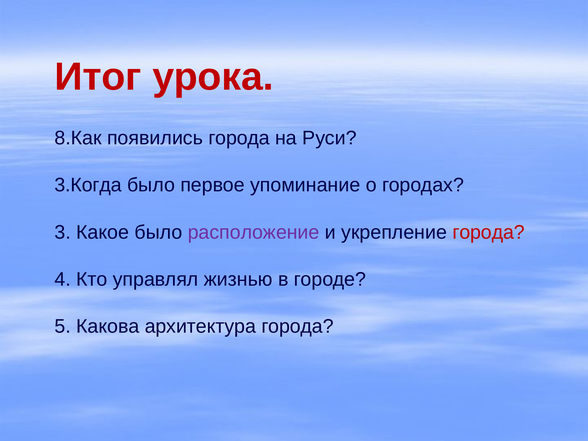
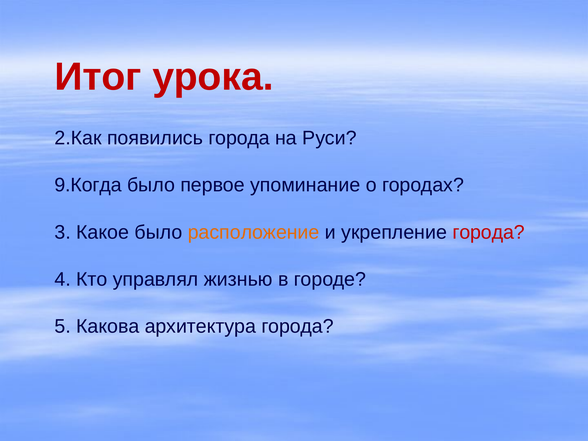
8.Как: 8.Как -> 2.Как
3.Когда: 3.Когда -> 9.Когда
расположение colour: purple -> orange
